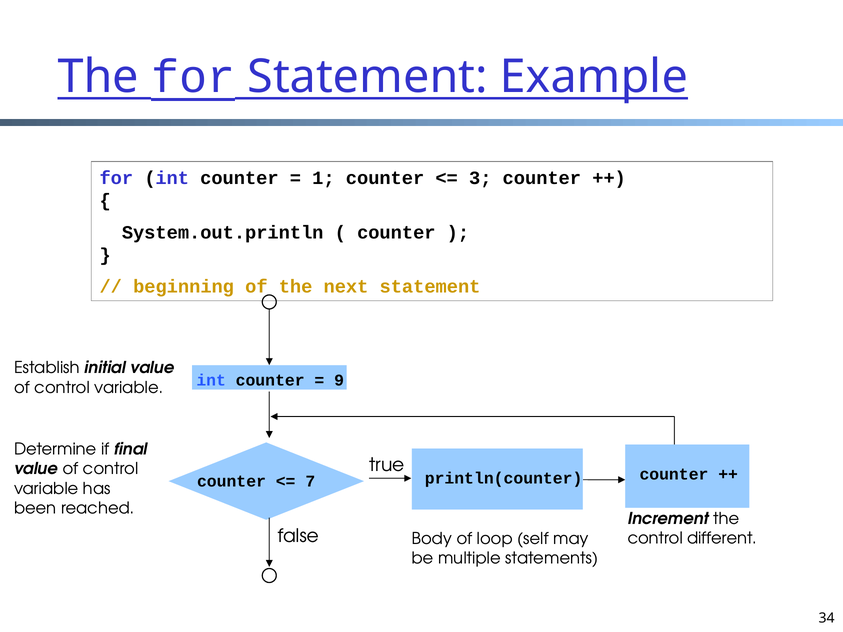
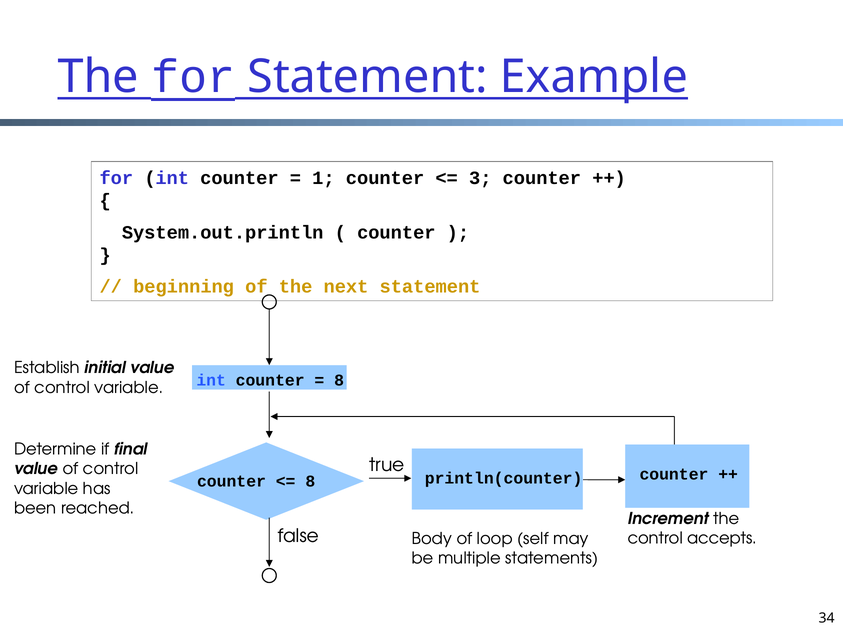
9 at (339, 380): 9 -> 8
7 at (310, 482): 7 -> 8
different: different -> accepts
